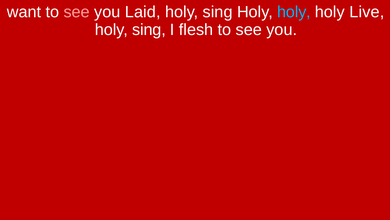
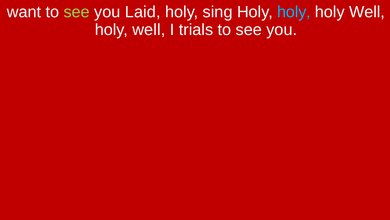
see at (77, 12) colour: pink -> light green
Live at (367, 12): Live -> Well
sing at (149, 30): sing -> well
flesh: flesh -> trials
